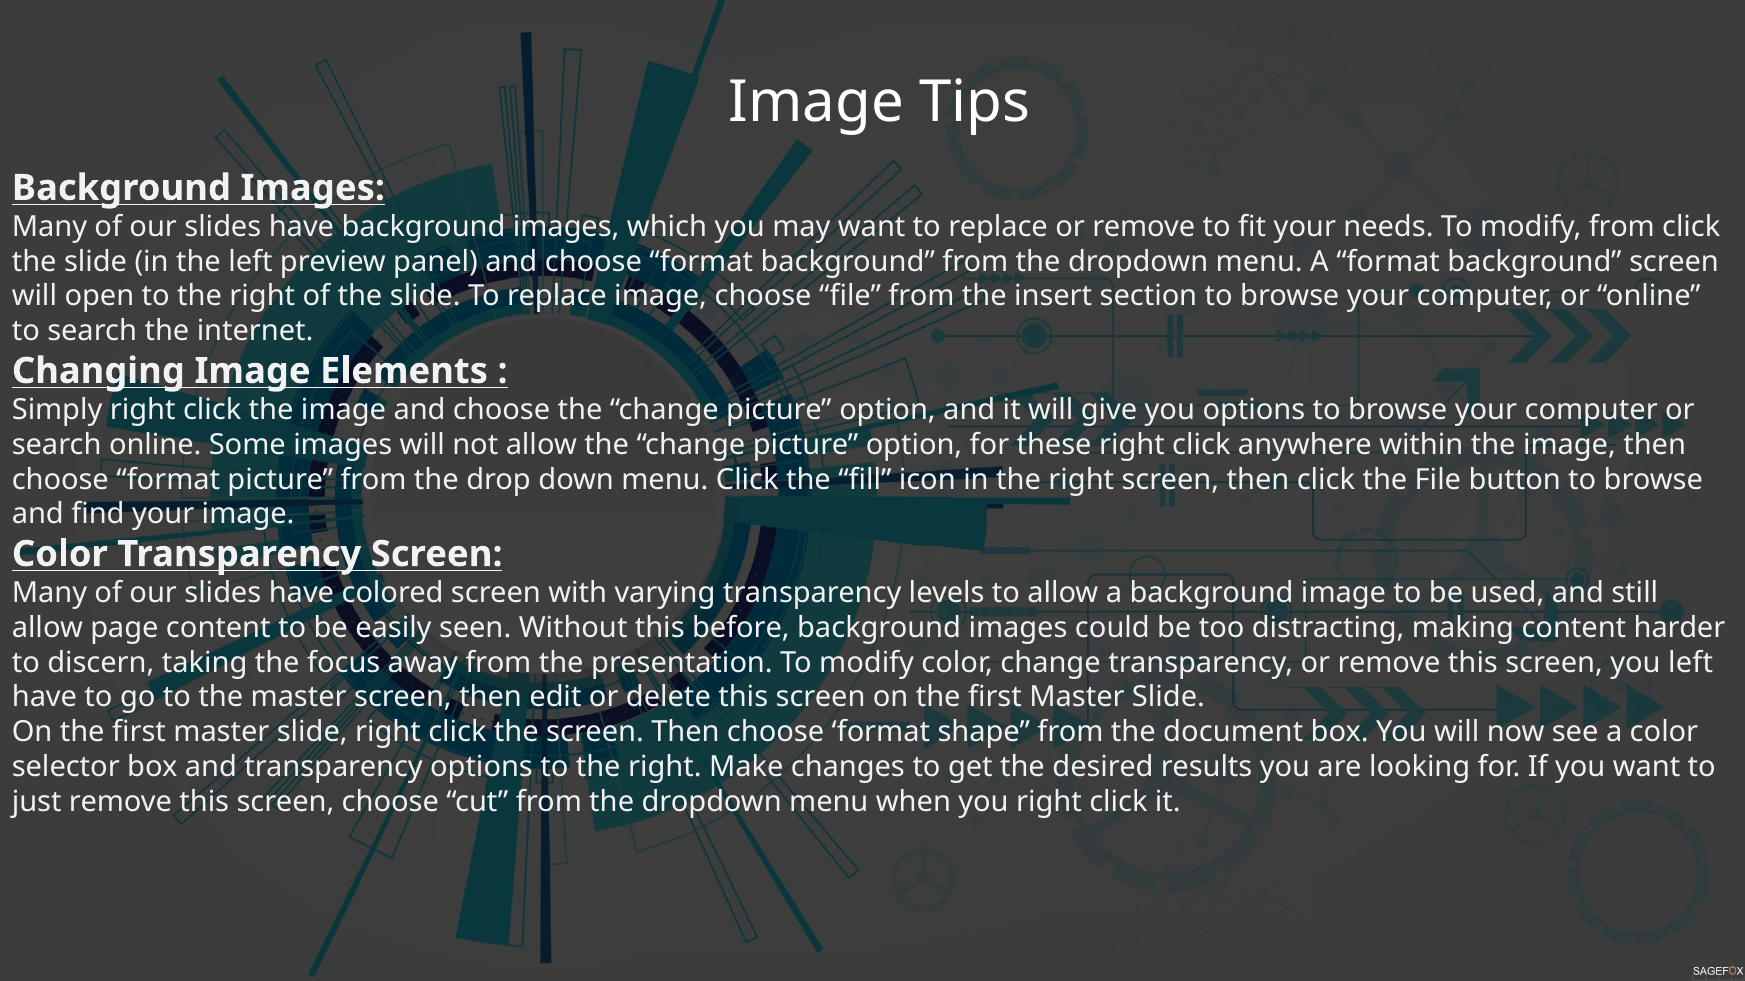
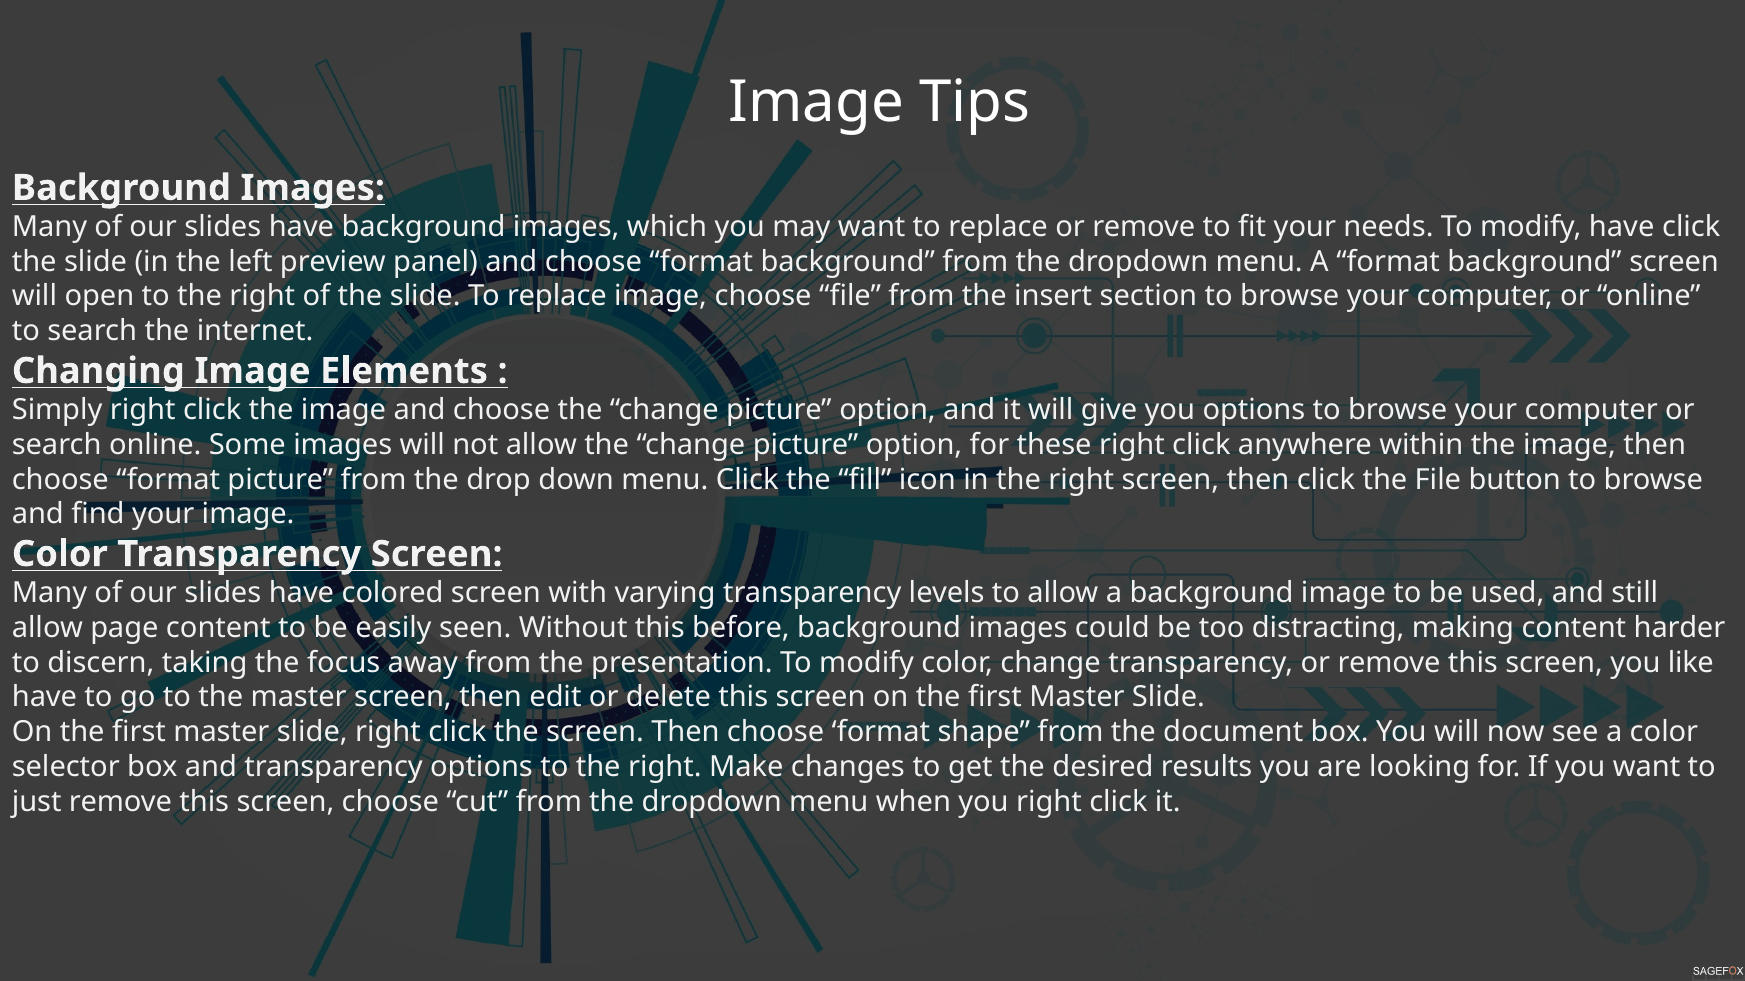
modify from: from -> have
you left: left -> like
